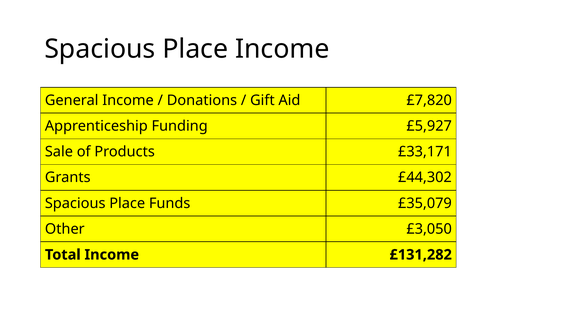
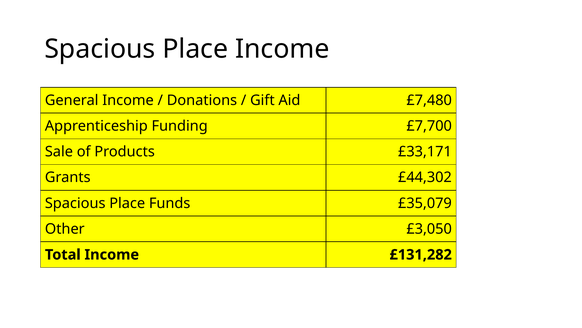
£7,820: £7,820 -> £7,480
£5,927: £5,927 -> £7,700
